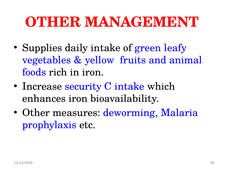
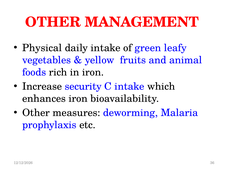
Supplies: Supplies -> Physical
